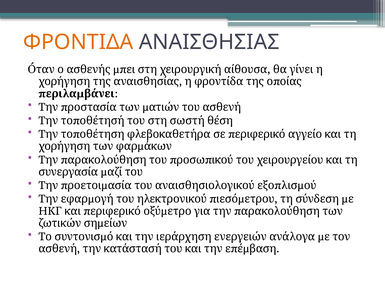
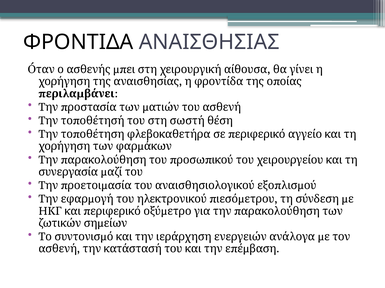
ΦΡΟΝΤΙΔΑ colour: orange -> black
